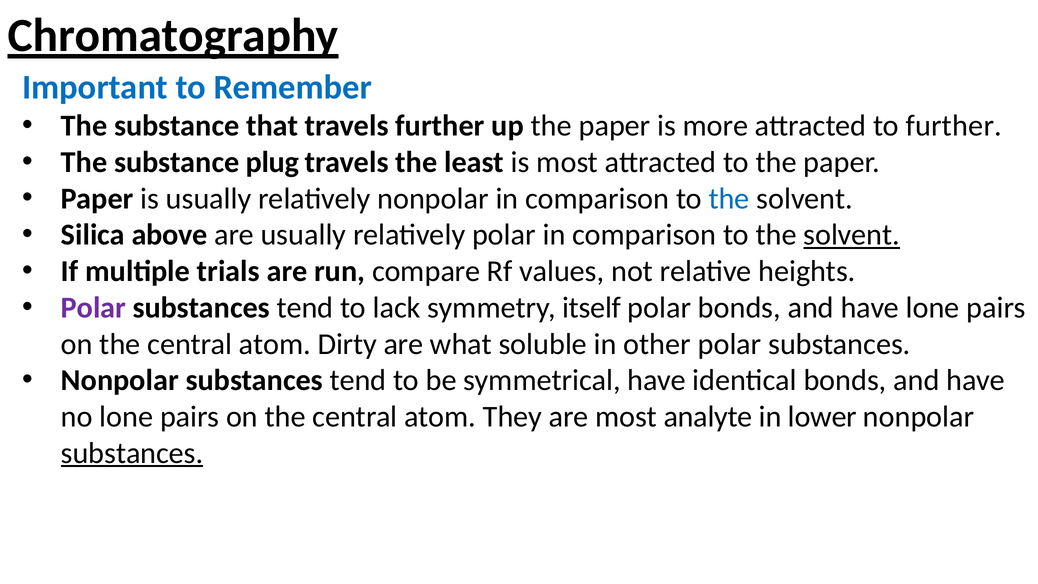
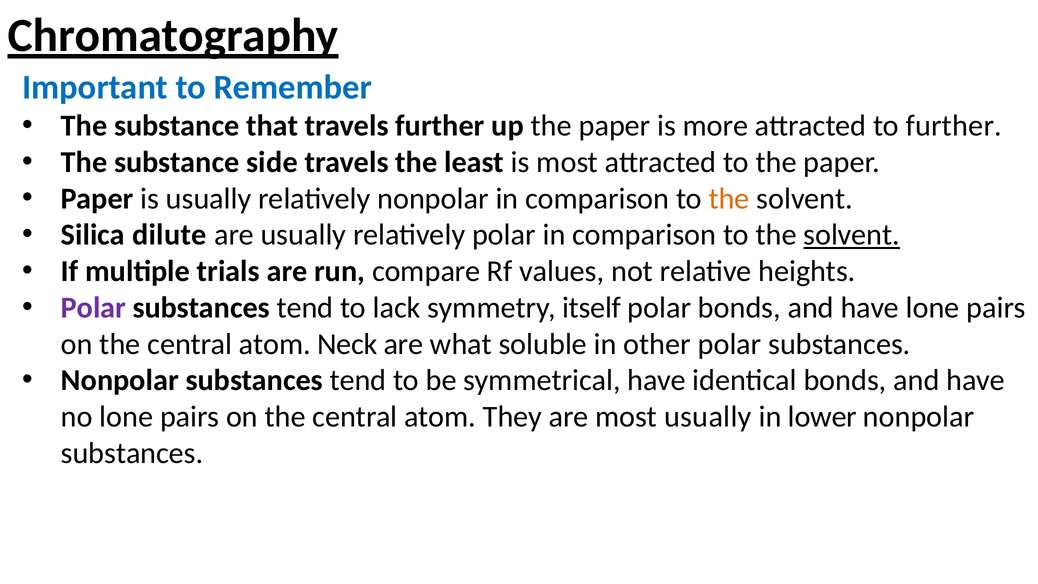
plug: plug -> side
the at (729, 199) colour: blue -> orange
above: above -> dilute
Dirty: Dirty -> Neck
most analyte: analyte -> usually
substances at (132, 453) underline: present -> none
